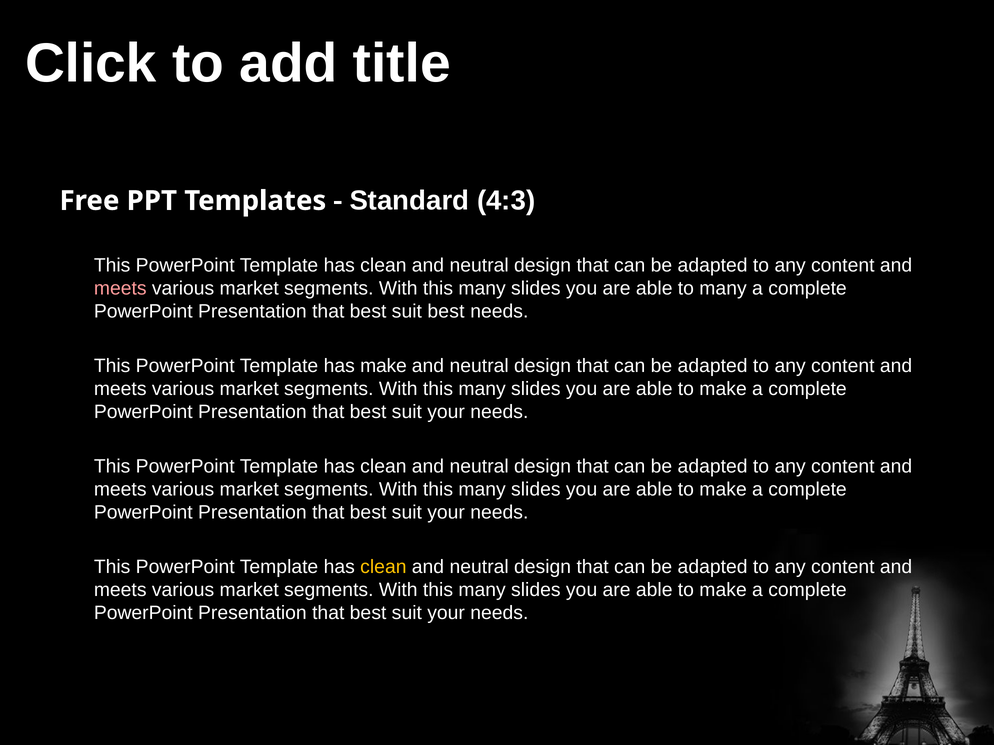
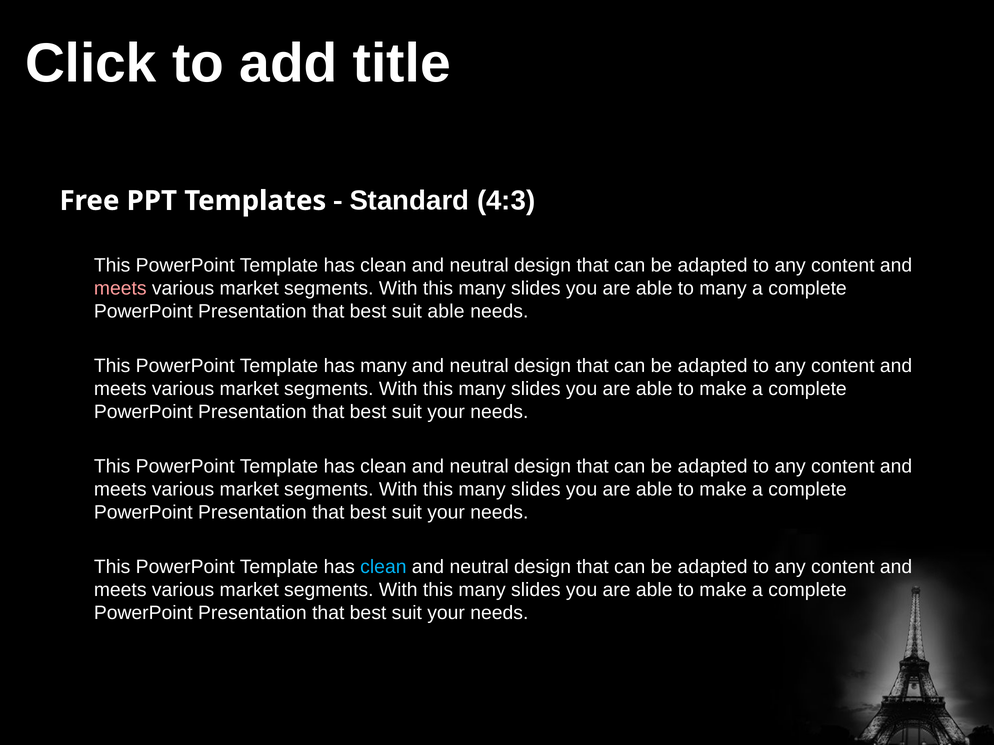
suit best: best -> able
has make: make -> many
clean at (383, 567) colour: yellow -> light blue
